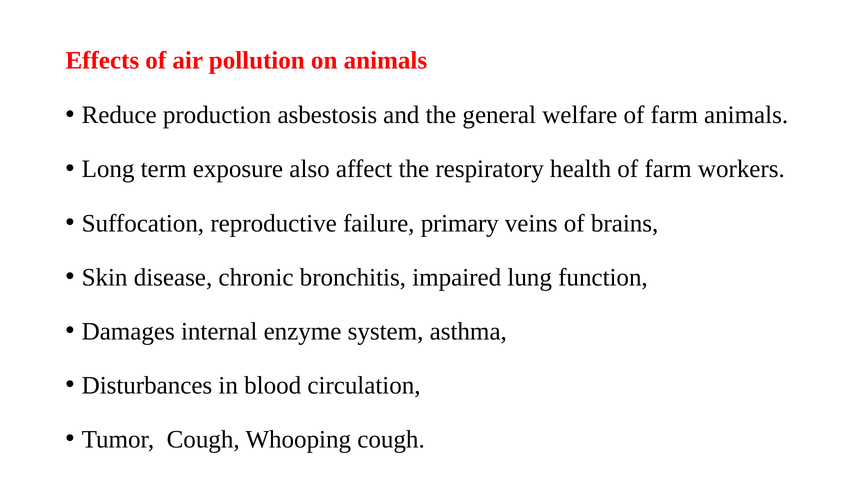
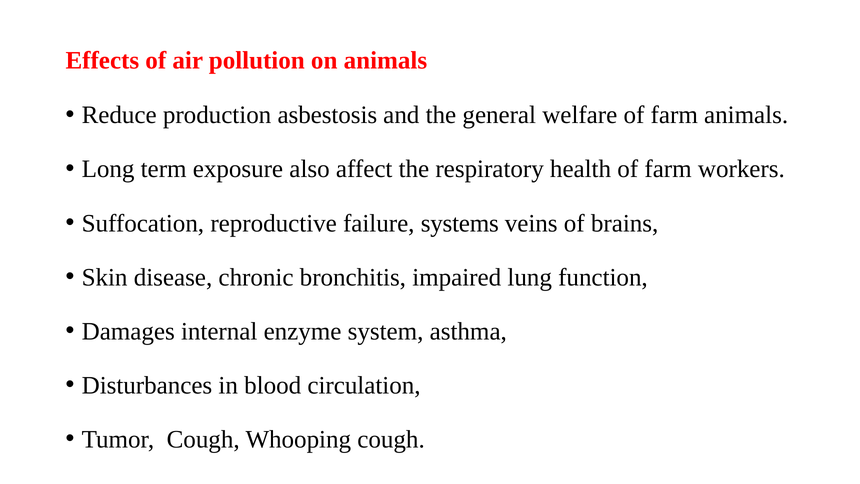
primary: primary -> systems
